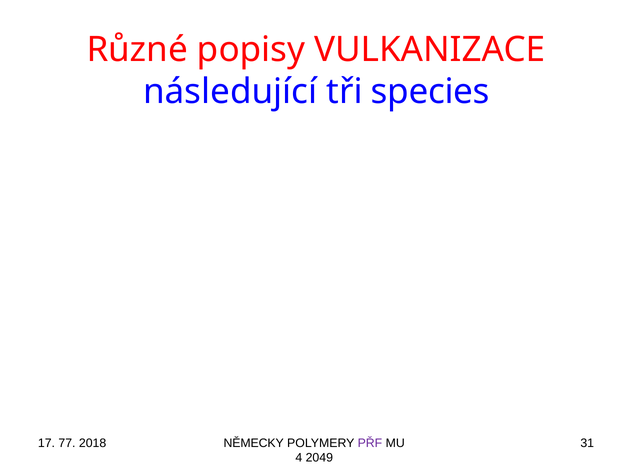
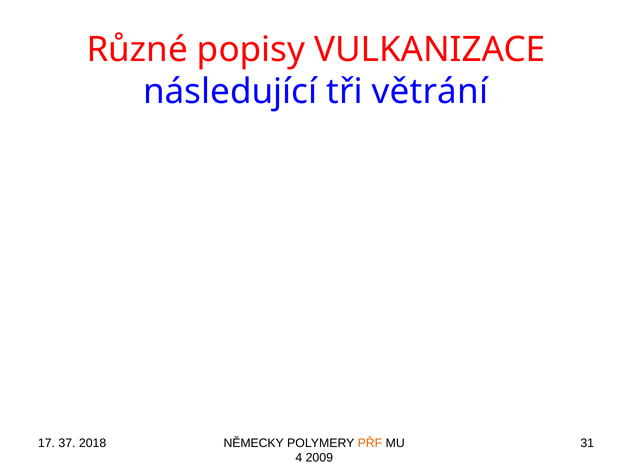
species: species -> větrání
77: 77 -> 37
PŘF colour: purple -> orange
2049: 2049 -> 2009
